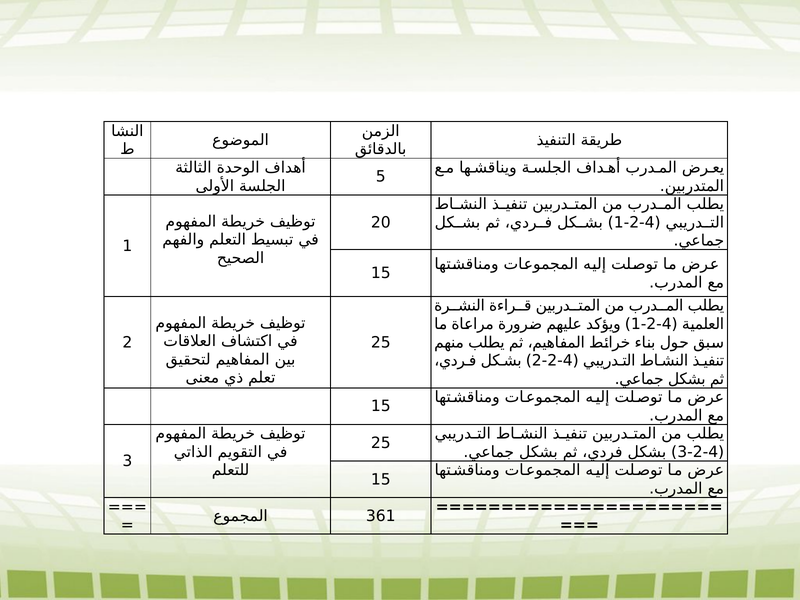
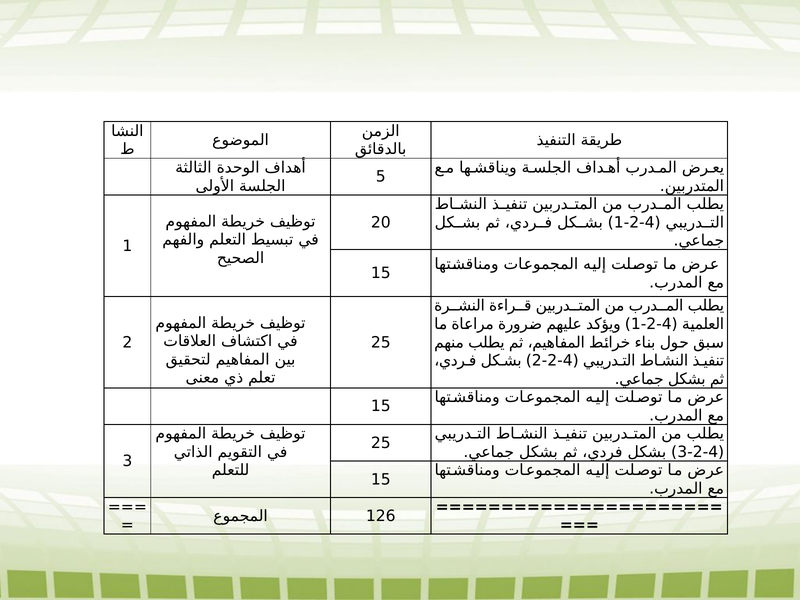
361: 361 -> 126
